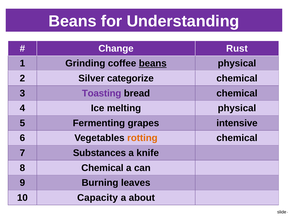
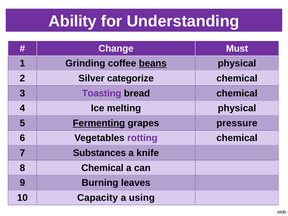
Beans at (73, 21): Beans -> Ability
Rust: Rust -> Must
Fermenting underline: none -> present
intensive: intensive -> pressure
rotting colour: orange -> purple
about: about -> using
